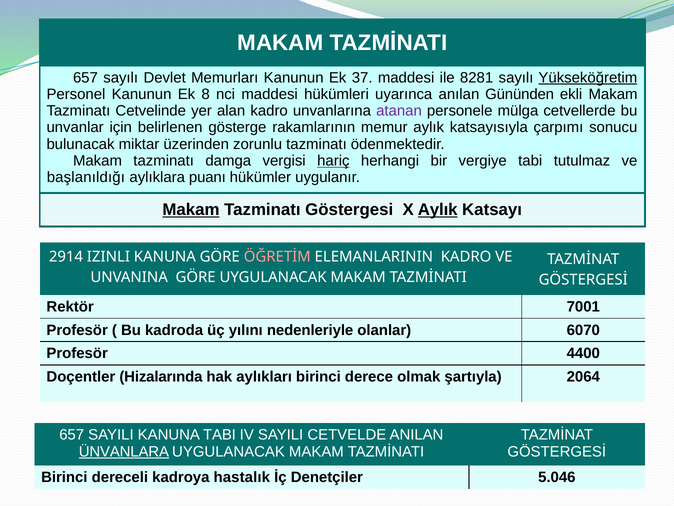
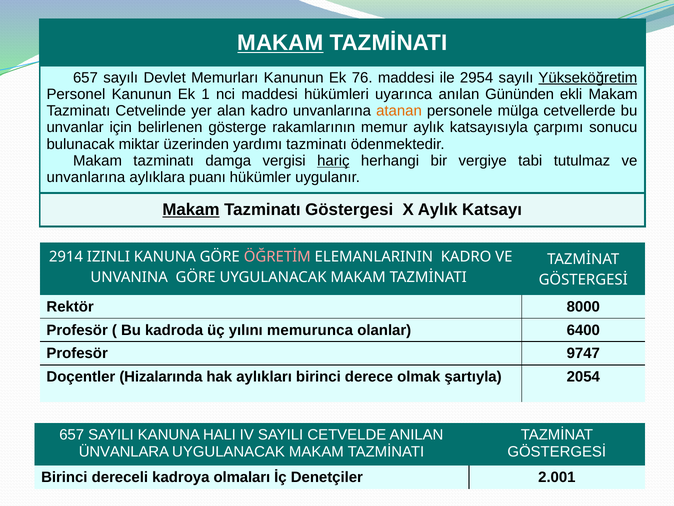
MAKAM at (280, 43) underline: none -> present
37: 37 -> 76
8281: 8281 -> 2954
8: 8 -> 1
atanan colour: purple -> orange
zorunlu: zorunlu -> yardımı
başlanıldığı at (86, 177): başlanıldığı -> unvanlarına
Aylık at (438, 210) underline: present -> none
7001: 7001 -> 8000
nedenleriyle: nedenleriyle -> memurunca
6070: 6070 -> 6400
4400: 4400 -> 9747
2064: 2064 -> 2054
KANUNA TABI: TABI -> HALI
ÜNVANLARA underline: present -> none
hastalık: hastalık -> olmaları
5.046: 5.046 -> 2.001
